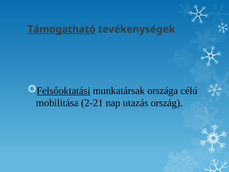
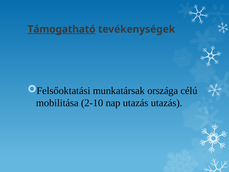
Felsőoktatási underline: present -> none
2-21: 2-21 -> 2-10
utazás ország: ország -> utazás
